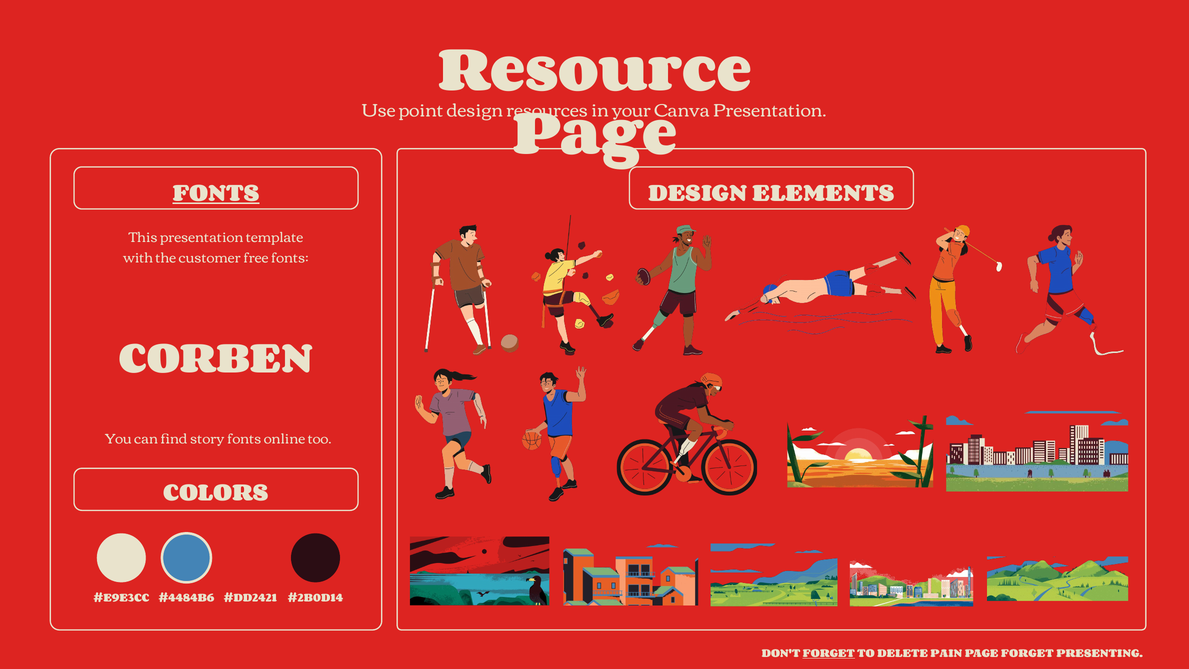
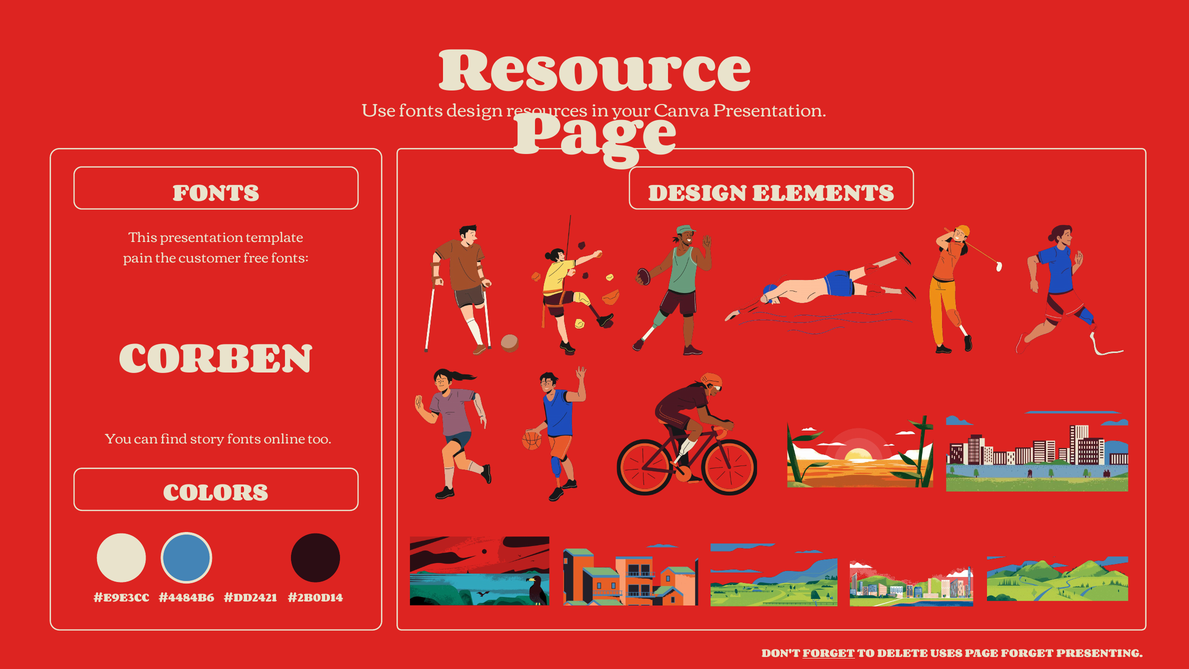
Use point: point -> fonts
FONTS at (216, 194) underline: present -> none
with: with -> pain
PAIN: PAIN -> USES
